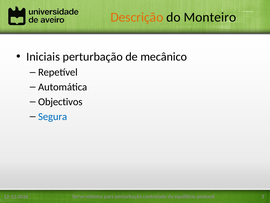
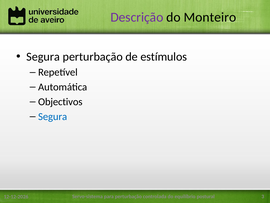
Descrição colour: orange -> purple
Iniciais at (43, 57): Iniciais -> Segura
mecânico: mecânico -> estímulos
